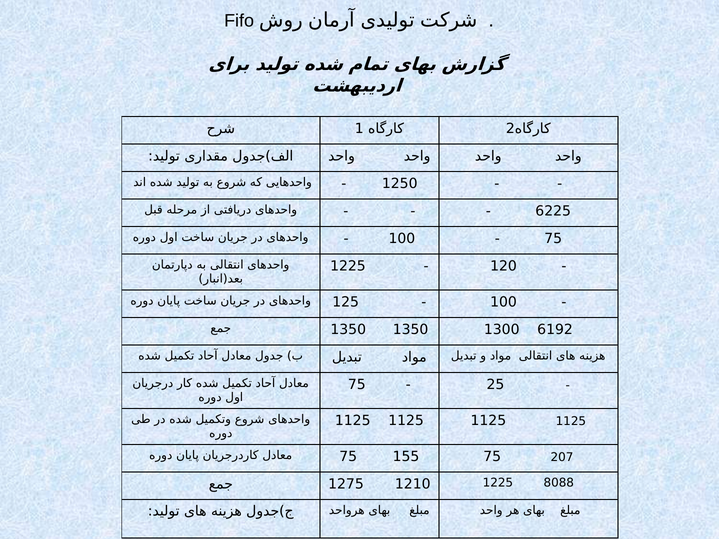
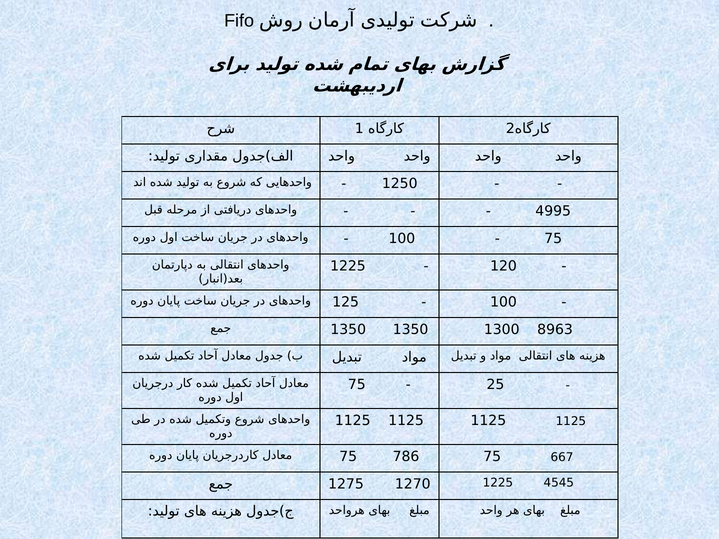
6225: 6225 -> 4995
6192: 6192 -> 8963
155: 155 -> 786
207: 207 -> 667
1210: 1210 -> 1270
8088: 8088 -> 4545
